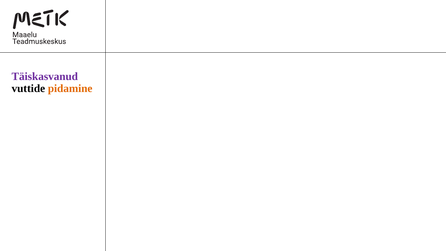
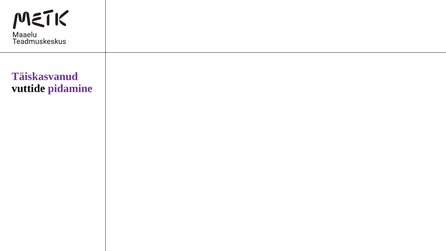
pidamine colour: orange -> purple
